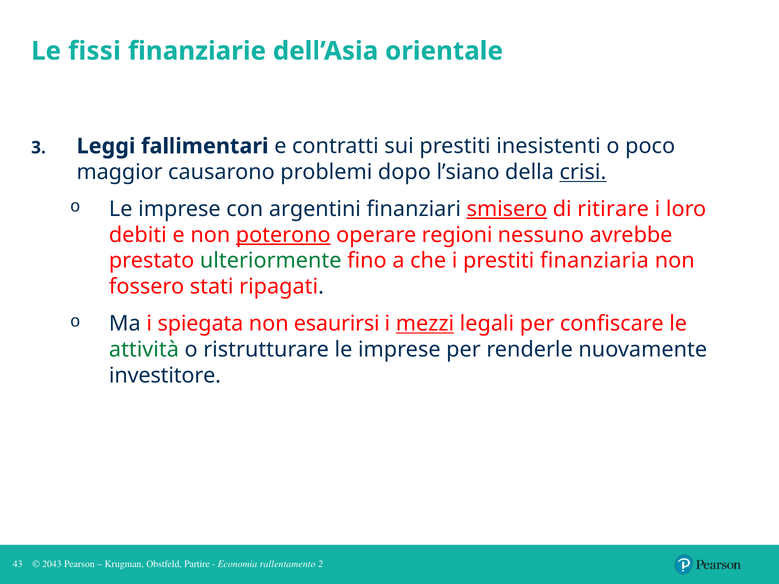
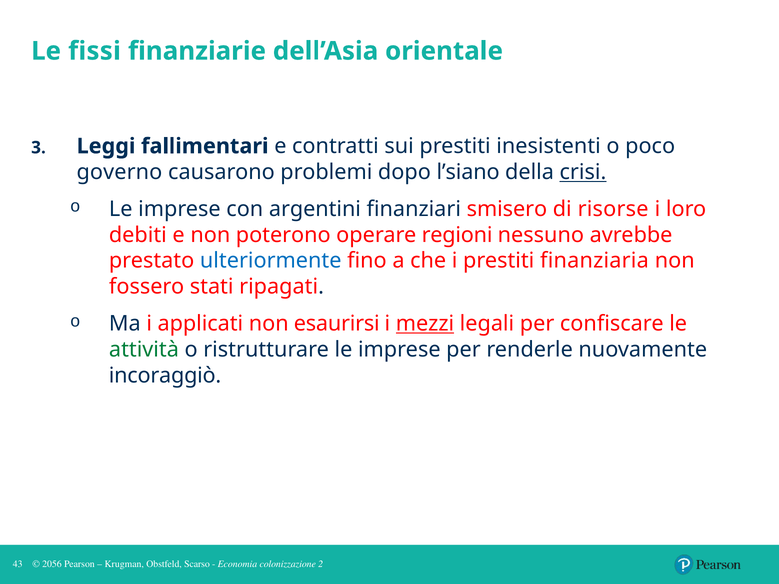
maggior: maggior -> governo
smisero underline: present -> none
ritirare: ritirare -> risorse
poterono underline: present -> none
ulteriormente colour: green -> blue
spiegata: spiegata -> applicati
investitore: investitore -> incoraggiò
2043: 2043 -> 2056
Partire: Partire -> Scarso
rallentamento: rallentamento -> colonizzazione
